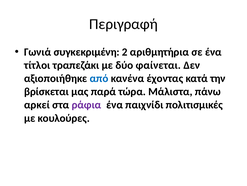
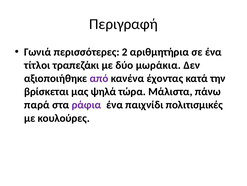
συγκεκριμένη: συγκεκριμένη -> περισσότερες
φαίνεται: φαίνεται -> μωράκια
από colour: blue -> purple
παρά: παρά -> ψηλά
αρκεί: αρκεί -> παρά
